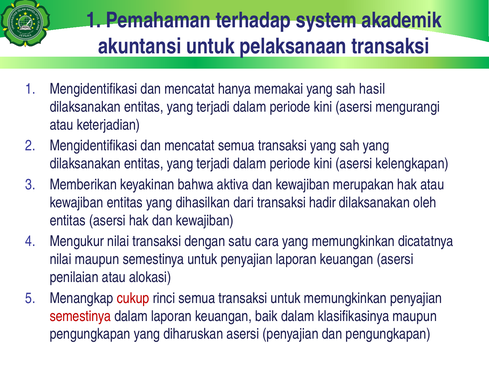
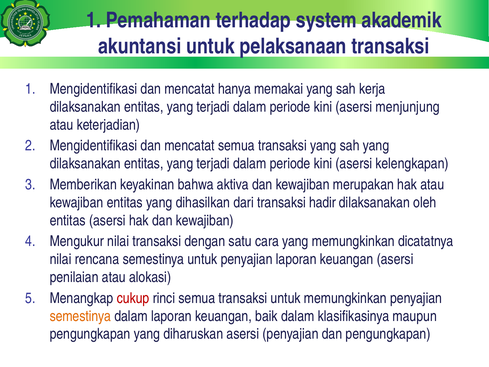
hasil: hasil -> kerja
mengurangi: mengurangi -> menjunjung
nilai maupun: maupun -> rencana
semestinya at (80, 316) colour: red -> orange
